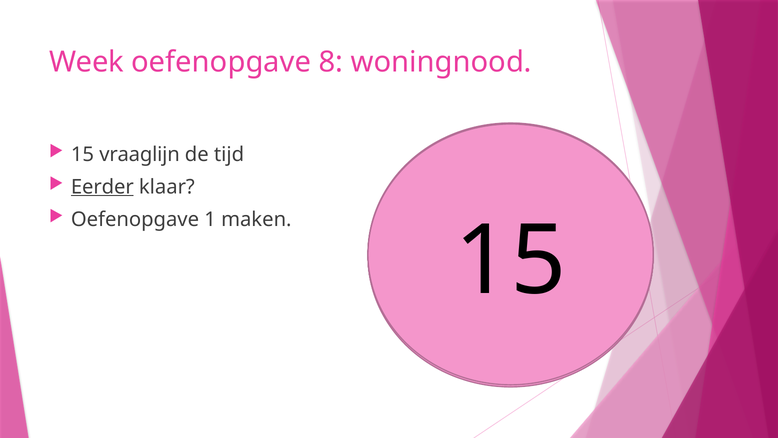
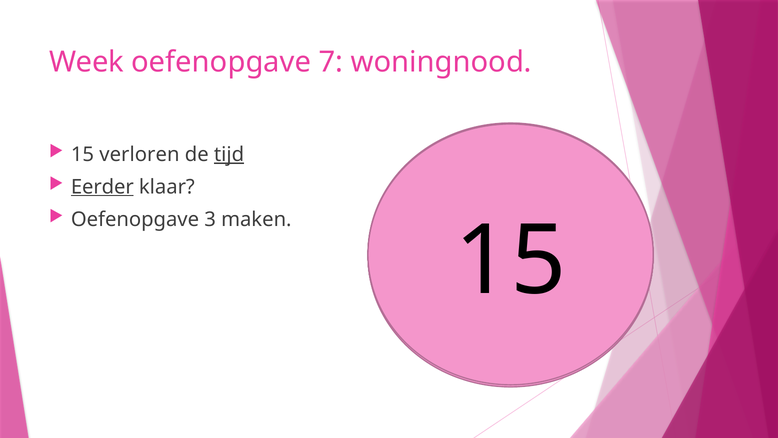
8: 8 -> 7
vraaglijn: vraaglijn -> verloren
tijd underline: none -> present
1: 1 -> 3
